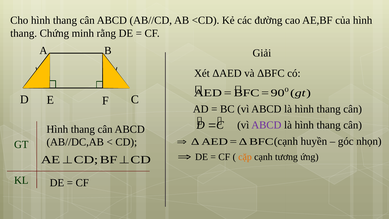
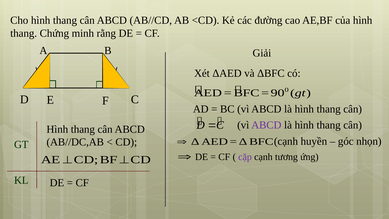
cặp colour: orange -> purple
